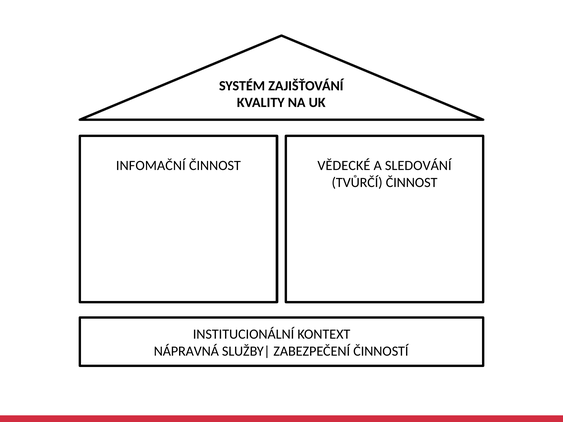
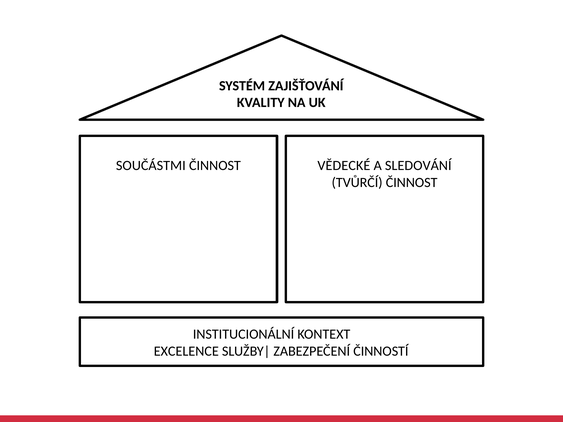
INFOMAČNÍ: INFOMAČNÍ -> SOUČÁSTMI
NÁPRAVNÁ: NÁPRAVNÁ -> EXCELENCE
